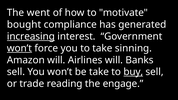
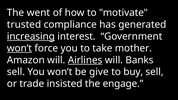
bought: bought -> trusted
sinning: sinning -> mother
Airlines underline: none -> present
be take: take -> give
buy underline: present -> none
reading: reading -> insisted
